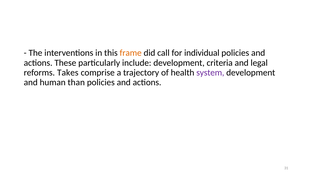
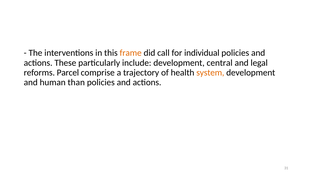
criteria: criteria -> central
Takes: Takes -> Parcel
system colour: purple -> orange
